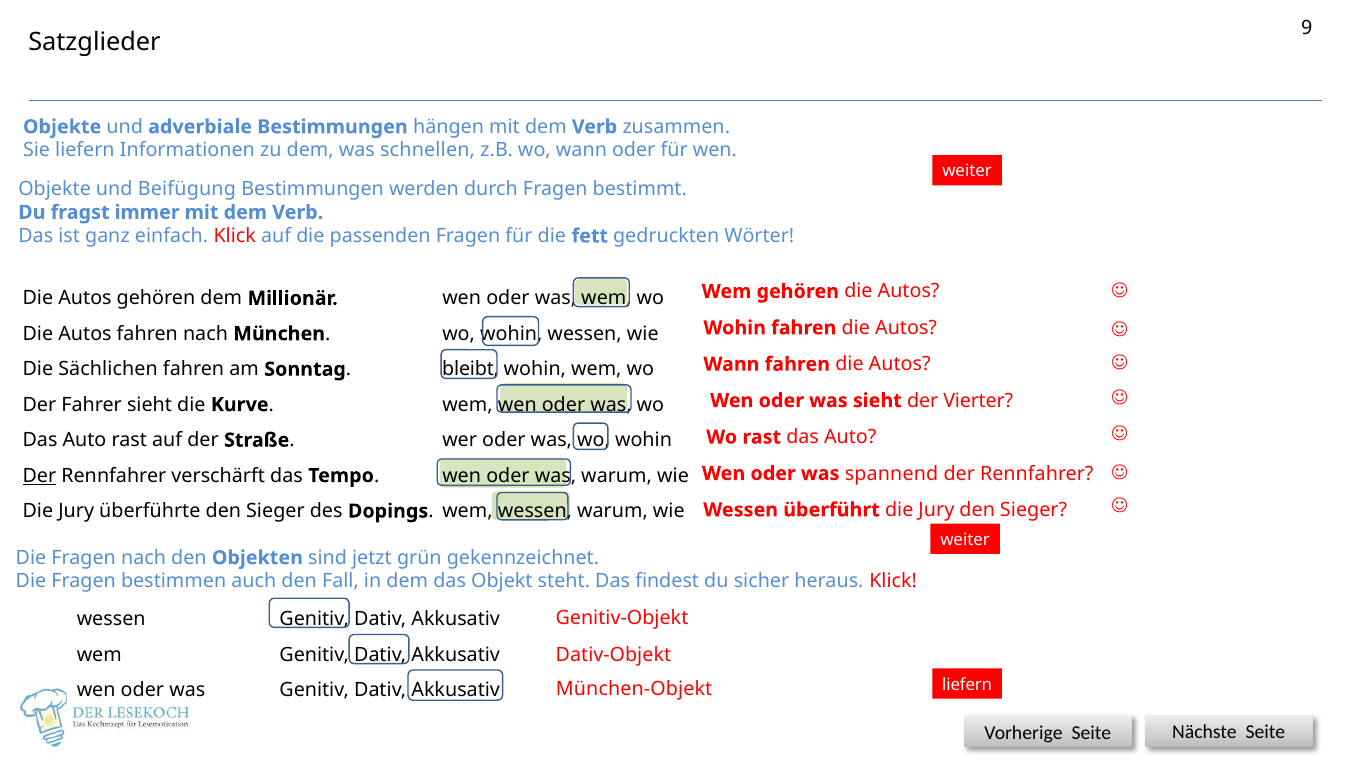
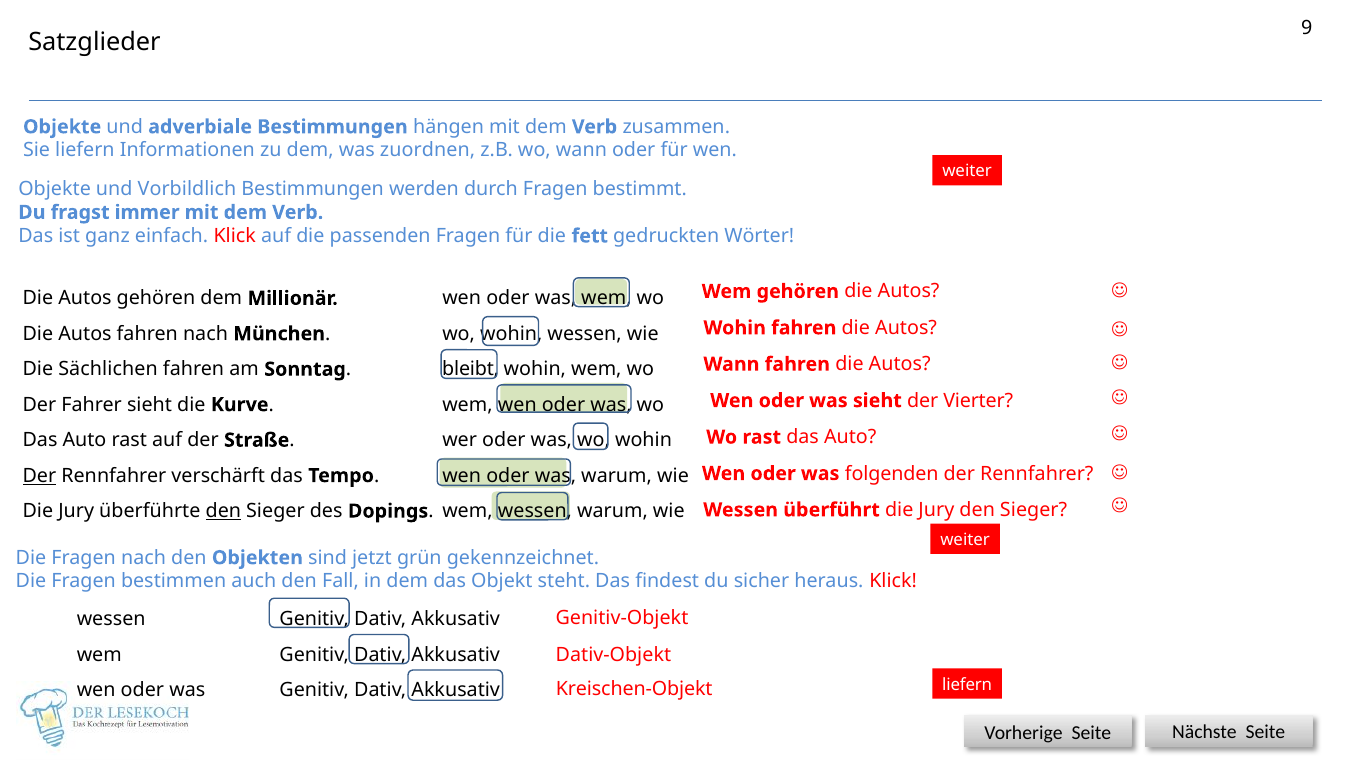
schnellen: schnellen -> zuordnen
Beifügung: Beifügung -> Vorbildlich
spannend: spannend -> folgenden
den at (223, 511) underline: none -> present
München-Objekt: München-Objekt -> Kreischen-Objekt
